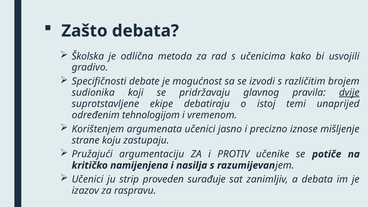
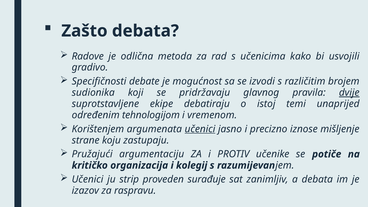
Školska: Školska -> Radove
učenici at (200, 129) underline: none -> present
namijenjena: namijenjena -> organizacija
nasilja: nasilja -> kolegij
